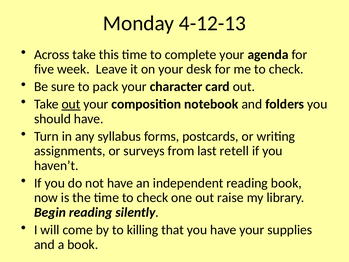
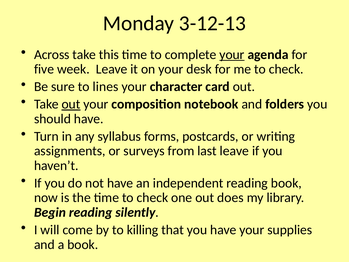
4-12-13: 4-12-13 -> 3-12-13
your at (232, 54) underline: none -> present
pack: pack -> lines
last retell: retell -> leave
raise: raise -> does
